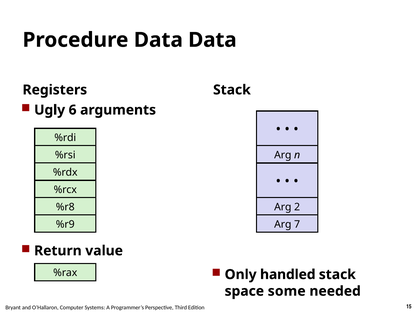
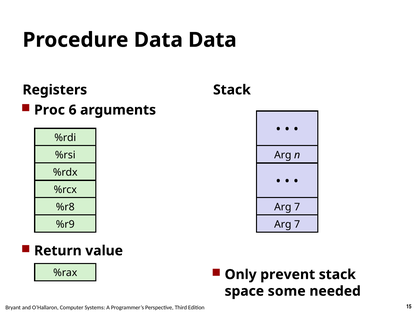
Ugly: Ugly -> Proc
2 at (297, 207): 2 -> 7
handled: handled -> prevent
